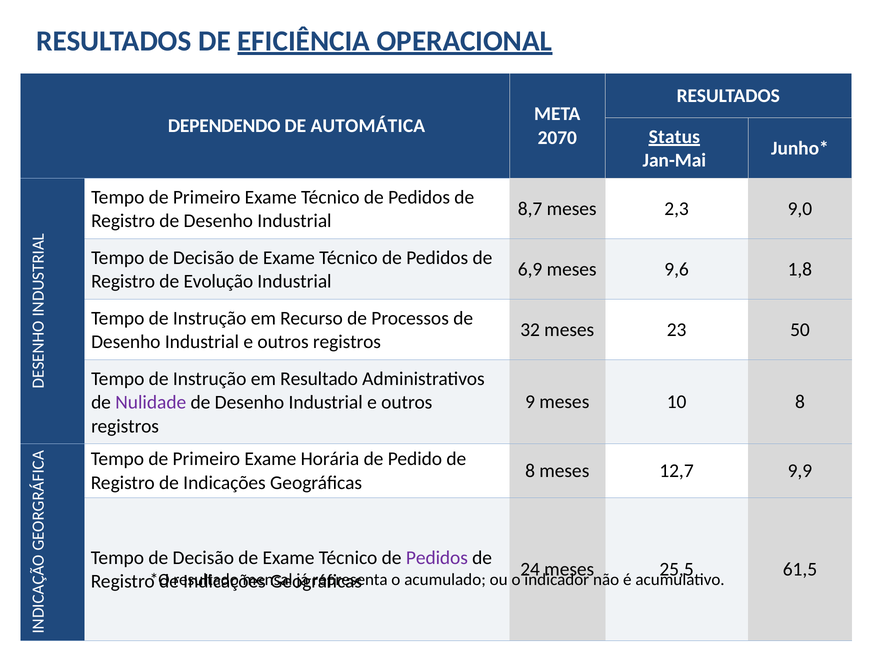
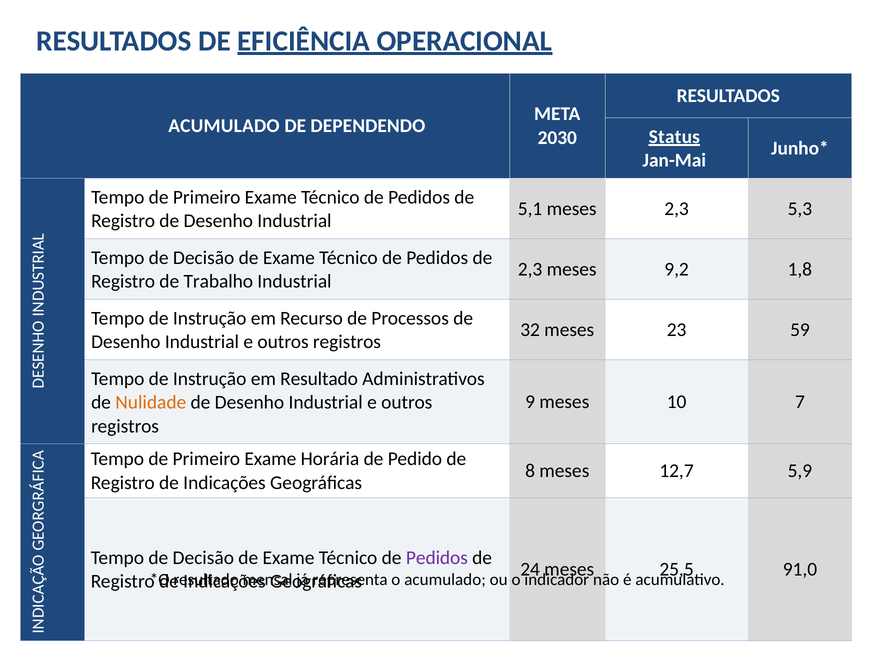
DEPENDENDO at (224, 126): DEPENDENDO -> ACUMULADO
AUTOMÁTICA: AUTOMÁTICA -> DEPENDENDO
2070: 2070 -> 2030
8,7: 8,7 -> 5,1
9,0: 9,0 -> 5,3
6,9 at (530, 269): 6,9 -> 2,3
9,6: 9,6 -> 9,2
Evolução: Evolução -> Trabalho
50: 50 -> 59
10 8: 8 -> 7
Nulidade colour: purple -> orange
9,9: 9,9 -> 5,9
61,5: 61,5 -> 91,0
